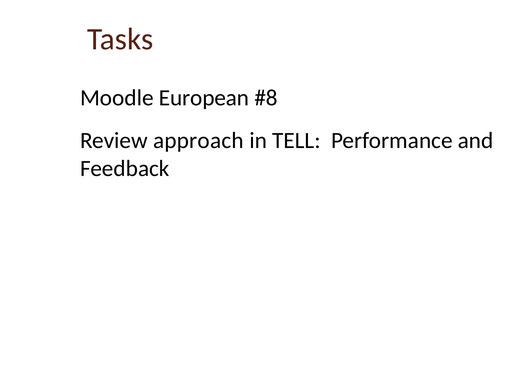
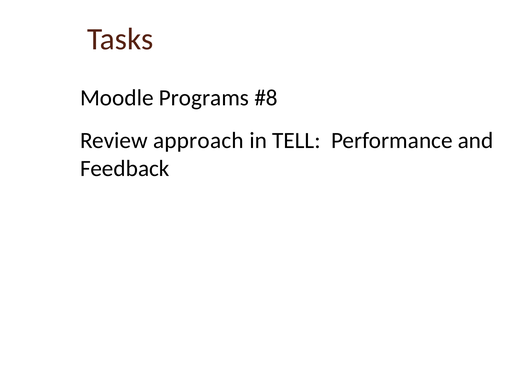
European: European -> Programs
